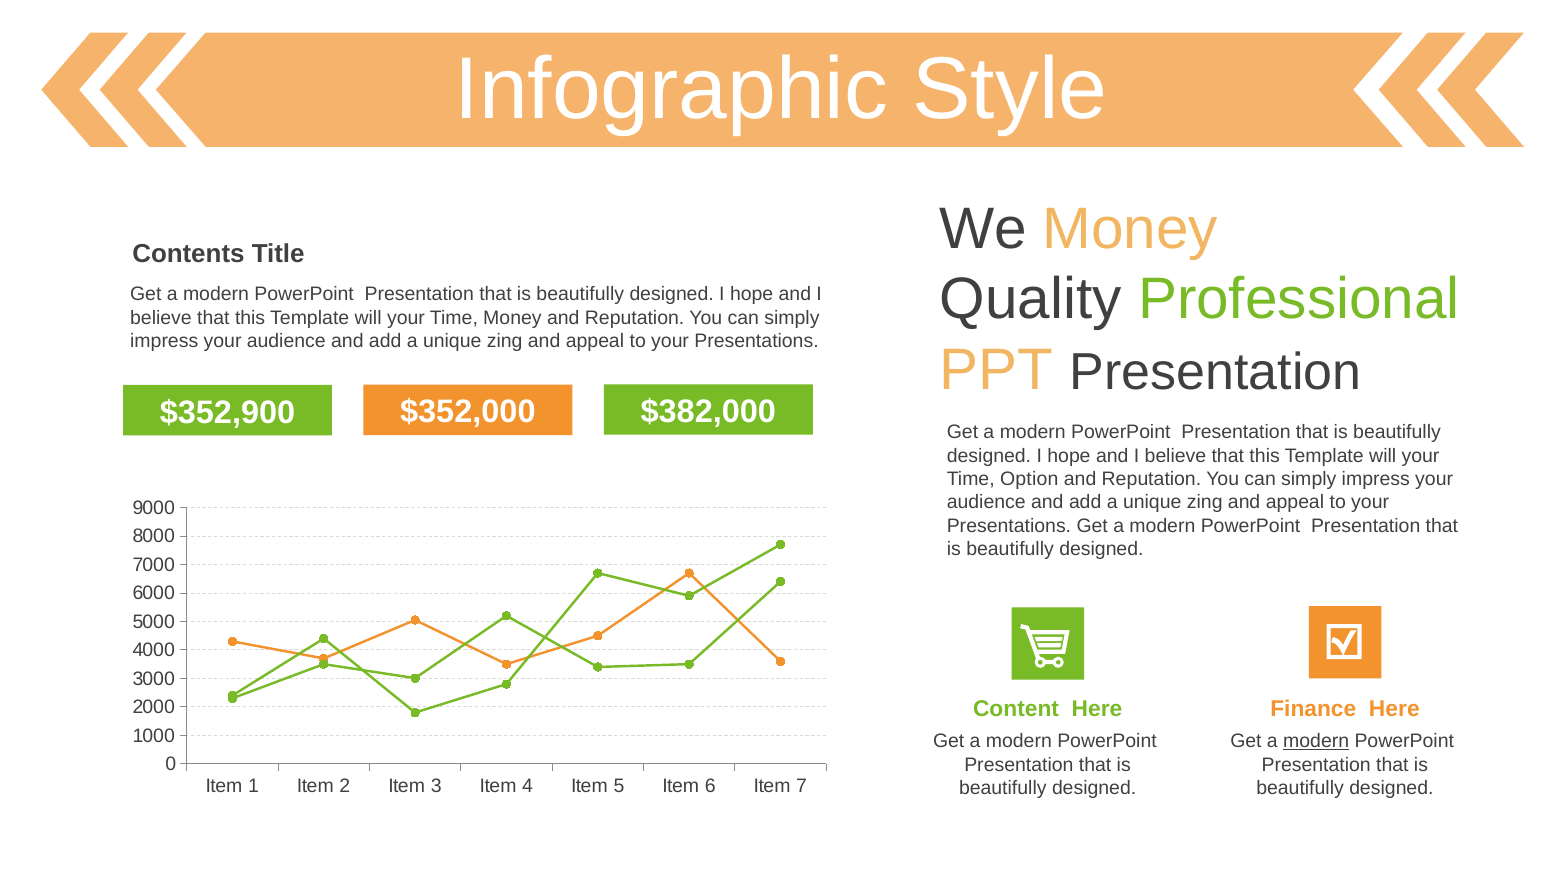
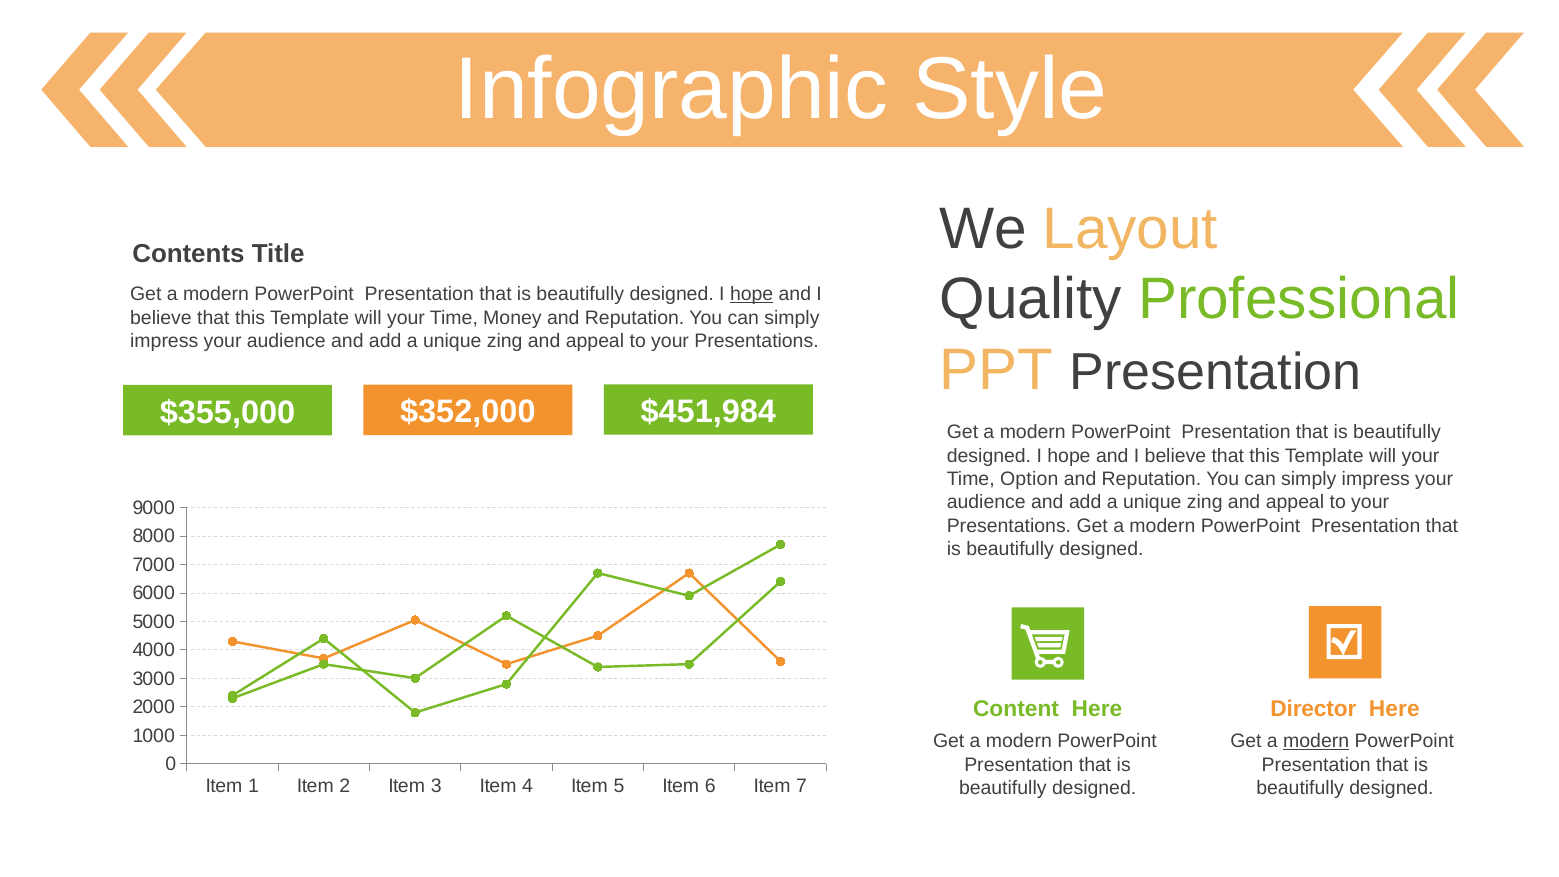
We Money: Money -> Layout
hope at (752, 294) underline: none -> present
$352,900: $352,900 -> $355,000
$382,000: $382,000 -> $451,984
Finance: Finance -> Director
